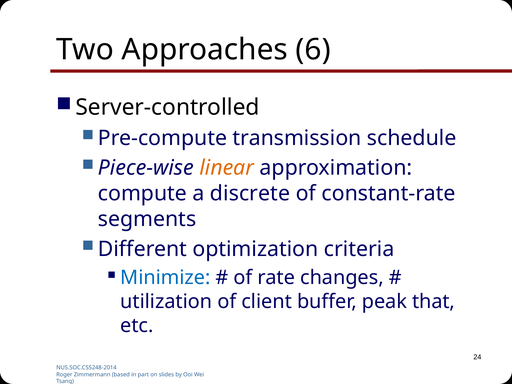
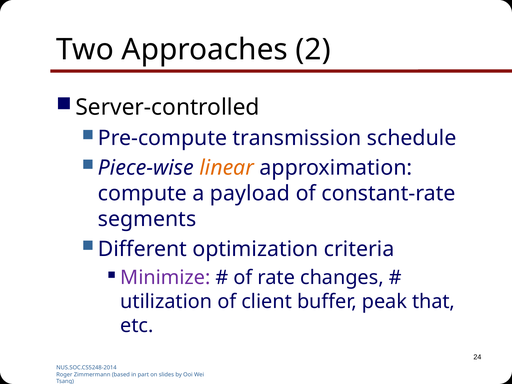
6: 6 -> 2
discrete: discrete -> payload
Minimize colour: blue -> purple
